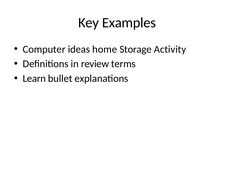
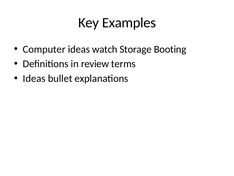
home: home -> watch
Activity: Activity -> Booting
Learn at (34, 78): Learn -> Ideas
